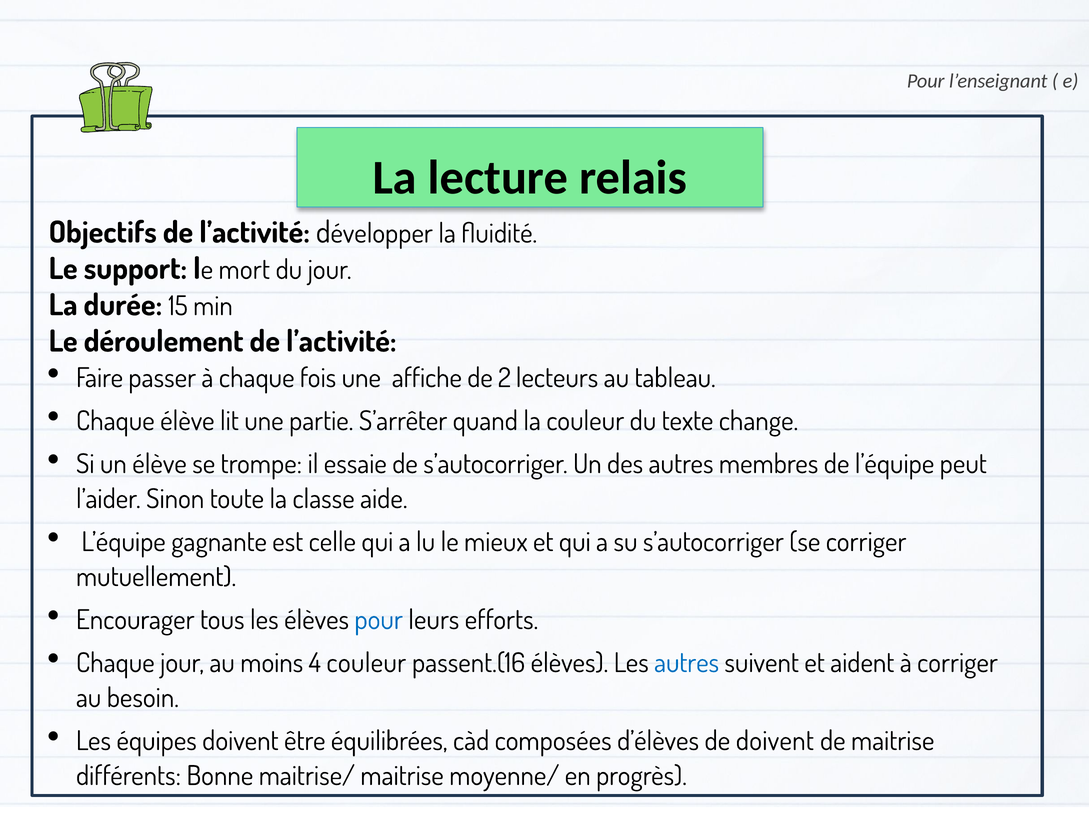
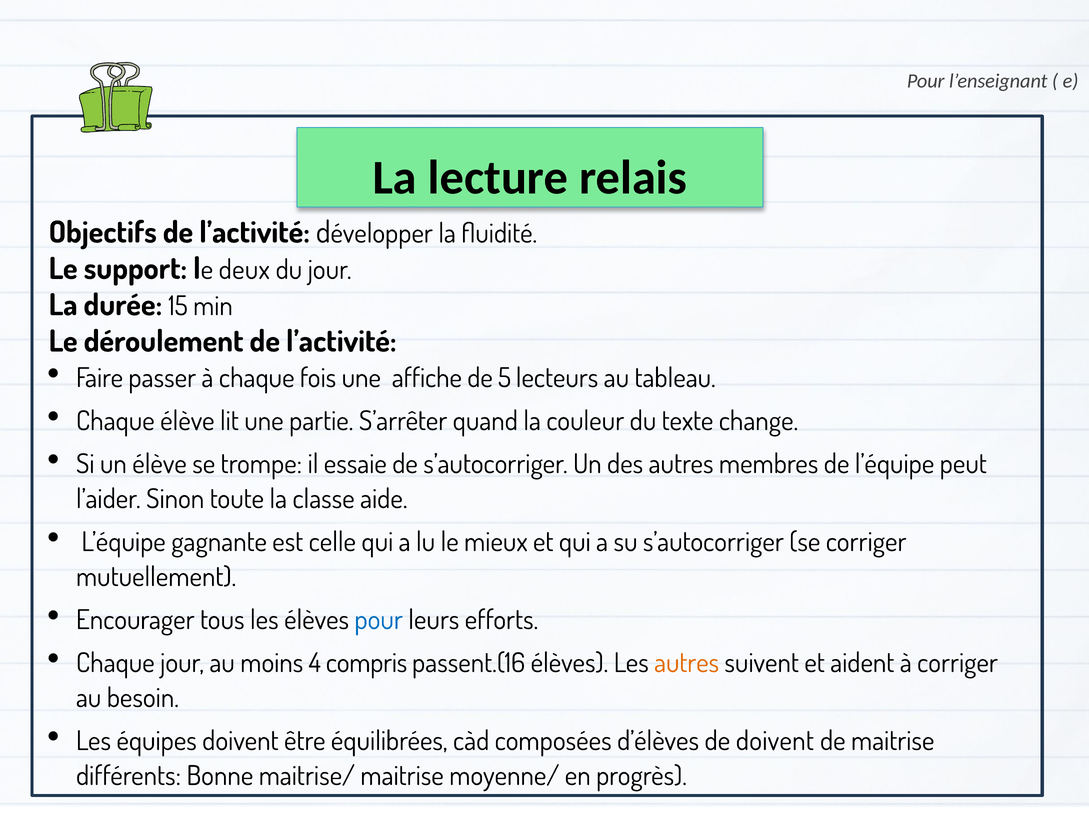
mort: mort -> deux
2: 2 -> 5
4 couleur: couleur -> compris
autres at (687, 663) colour: blue -> orange
